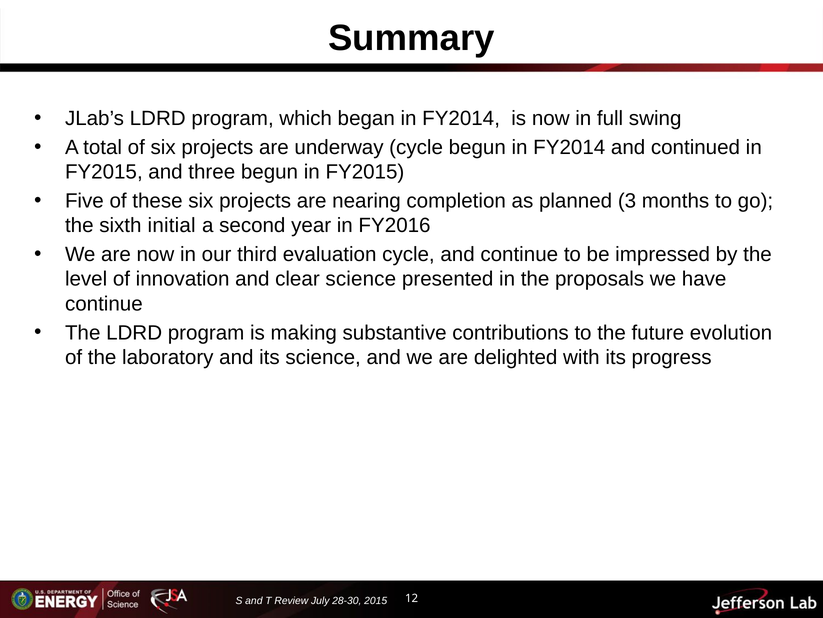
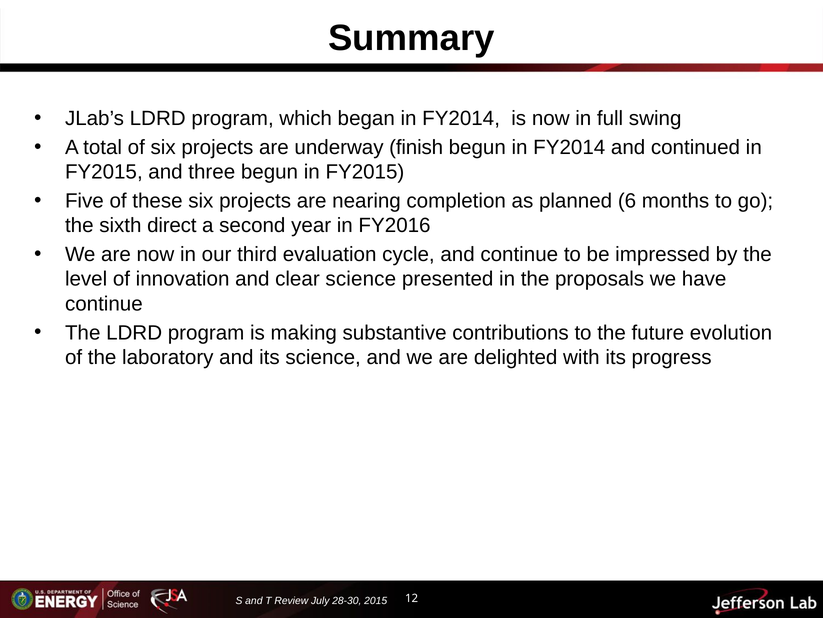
underway cycle: cycle -> finish
3: 3 -> 6
initial: initial -> direct
